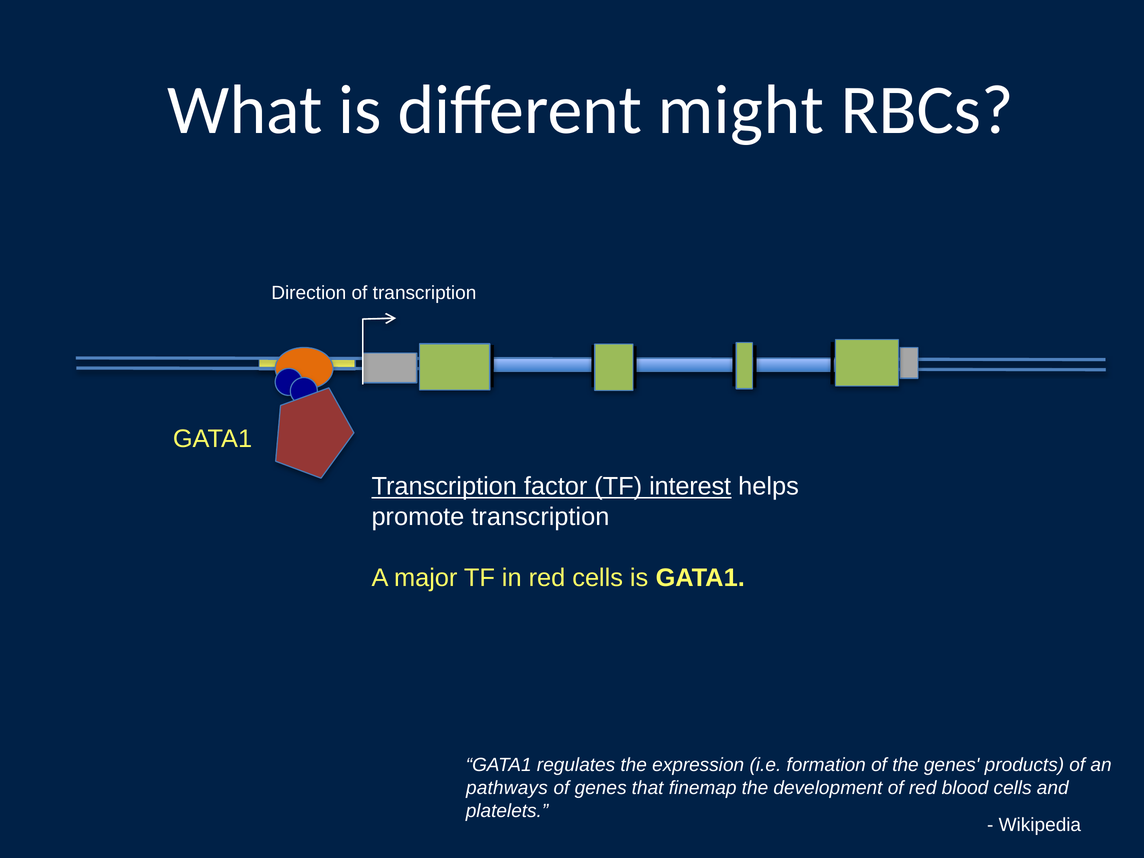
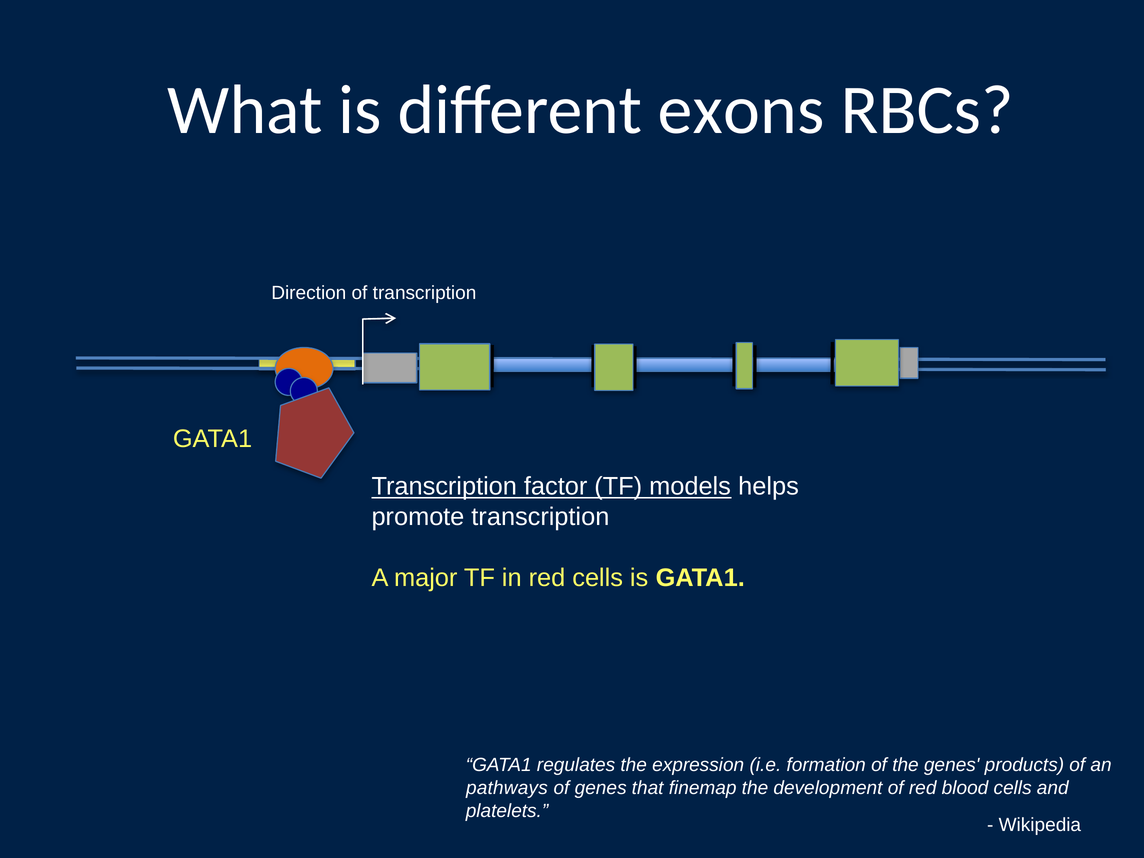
might: might -> exons
interest: interest -> models
